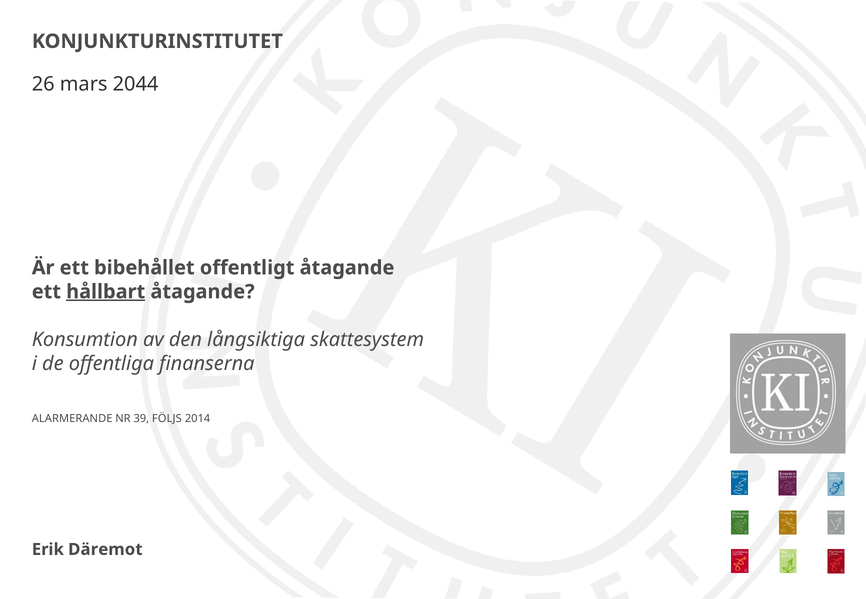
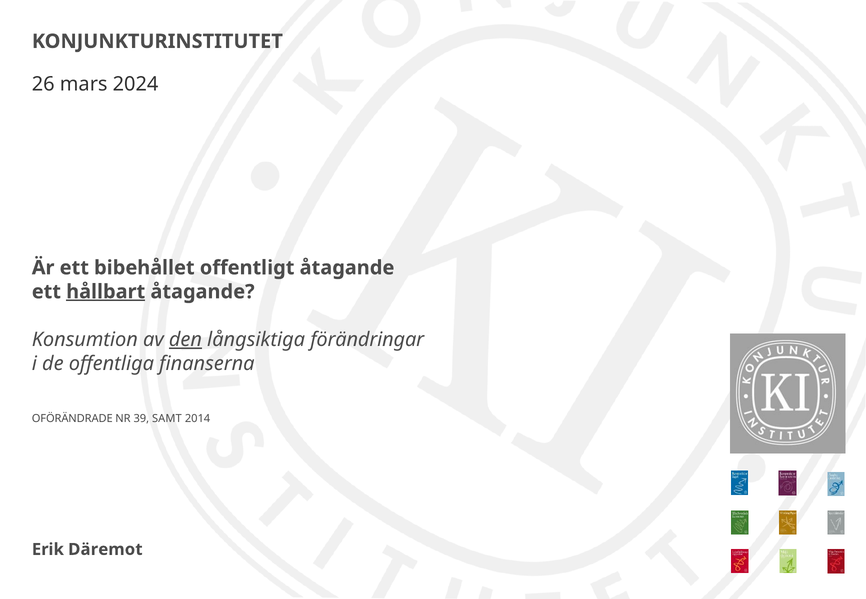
2044: 2044 -> 2024
den underline: none -> present
skattesystem: skattesystem -> förändringar
ALARMERANDE: ALARMERANDE -> OFÖRÄNDRADE
FÖLJS: FÖLJS -> SAMT
